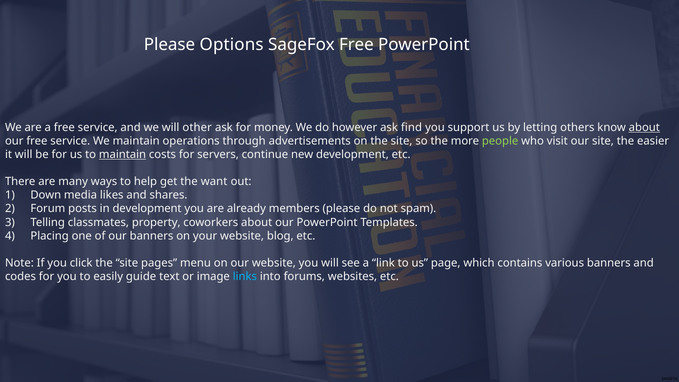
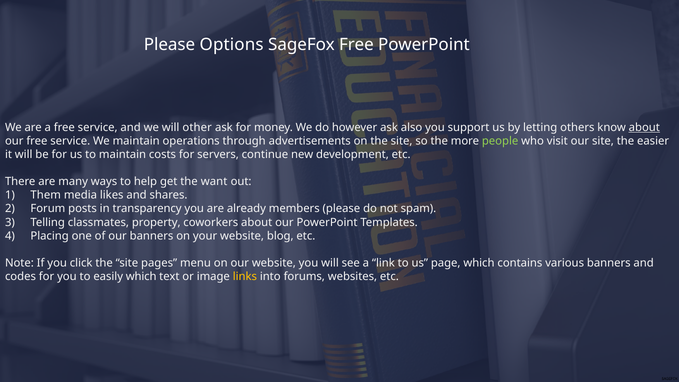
find: find -> also
maintain at (123, 154) underline: present -> none
Down: Down -> Them
in development: development -> transparency
easily guide: guide -> which
links colour: light blue -> yellow
